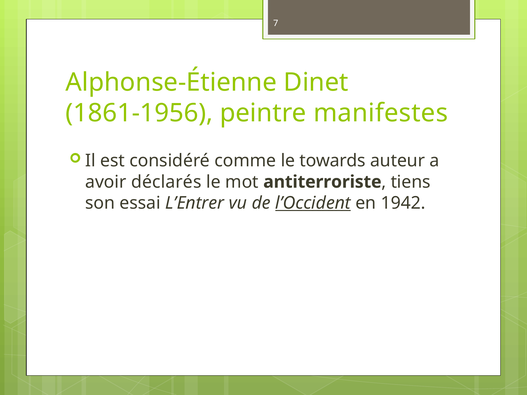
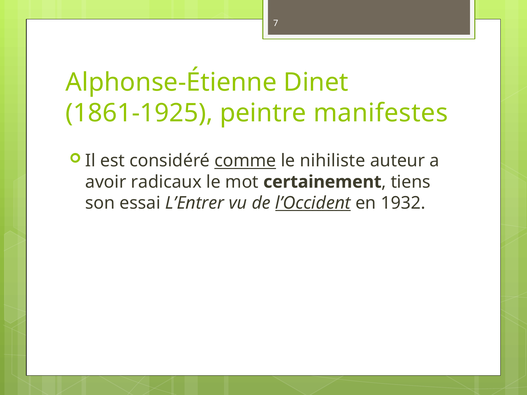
1861-1956: 1861-1956 -> 1861-1925
comme underline: none -> present
towards: towards -> nihiliste
déclarés: déclarés -> radicaux
antiterroriste: antiterroriste -> certainement
1942: 1942 -> 1932
